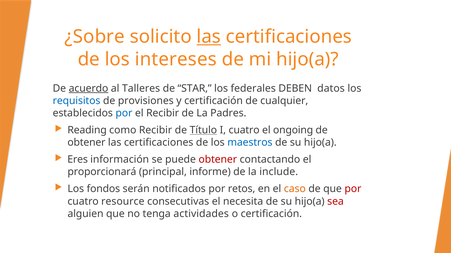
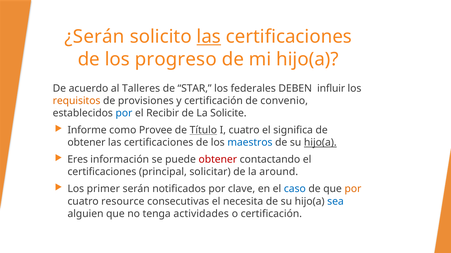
¿Sobre: ¿Sobre -> ¿Serán
intereses: intereses -> progreso
acuerdo underline: present -> none
datos: datos -> influir
requisitos colour: blue -> orange
cualquier: cualquier -> convenio
Padres: Padres -> Solicite
Reading: Reading -> Informe
como Recibir: Recibir -> Provee
ongoing: ongoing -> significa
hijo(a at (320, 143) underline: none -> present
proporcionará at (102, 172): proporcionará -> certificaciones
informe: informe -> solicitar
include: include -> around
fondos: fondos -> primer
retos: retos -> clave
caso colour: orange -> blue
por at (353, 189) colour: red -> orange
sea colour: red -> blue
